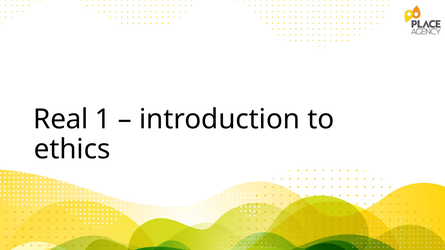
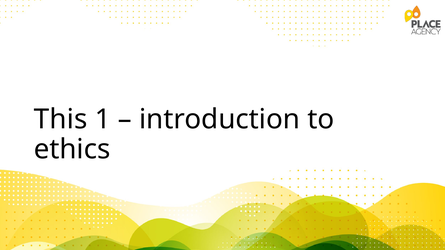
Real: Real -> This
